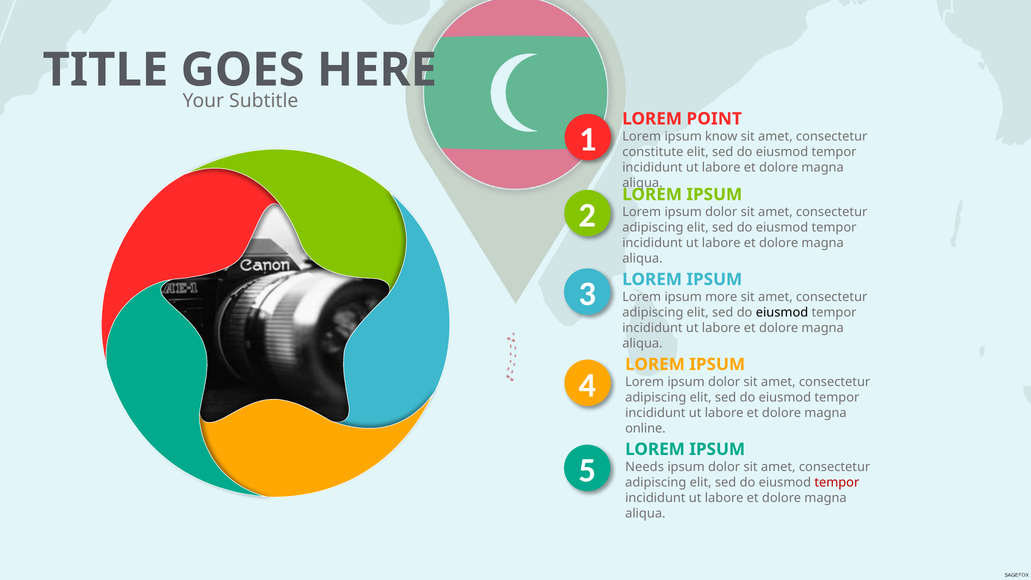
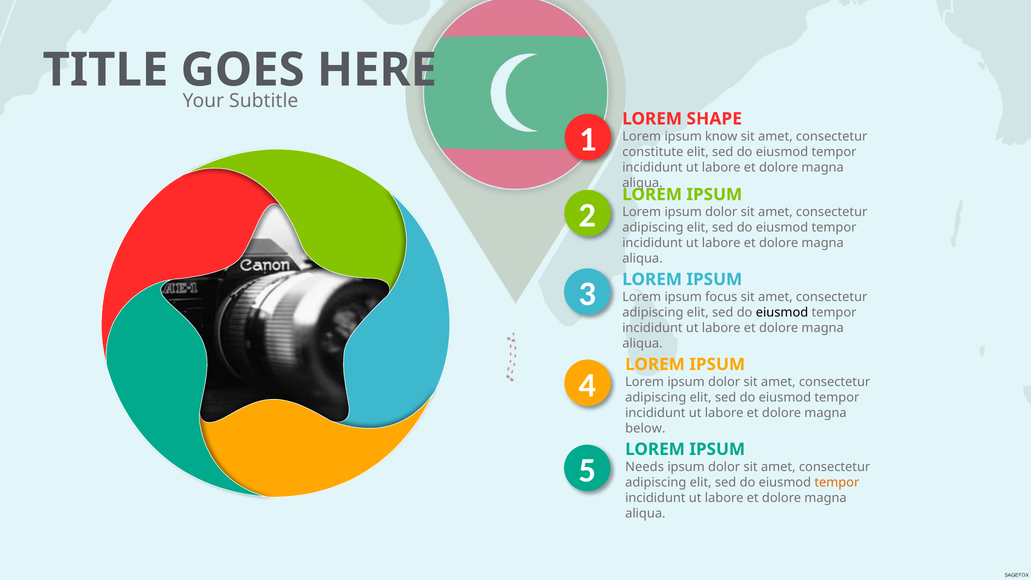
POINT: POINT -> SHAPE
more: more -> focus
online: online -> below
tempor at (837, 482) colour: red -> orange
